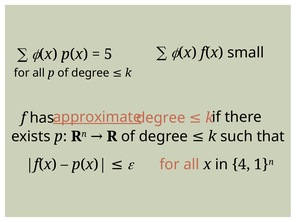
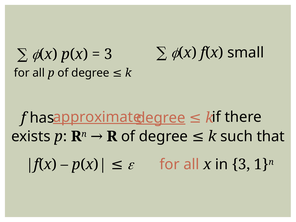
5 at (108, 54): 5 -> 3
degree at (161, 118) underline: none -> present
in 4: 4 -> 3
